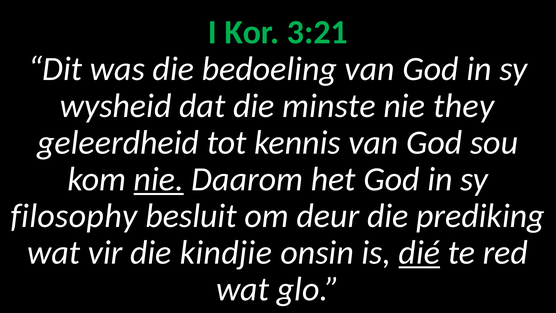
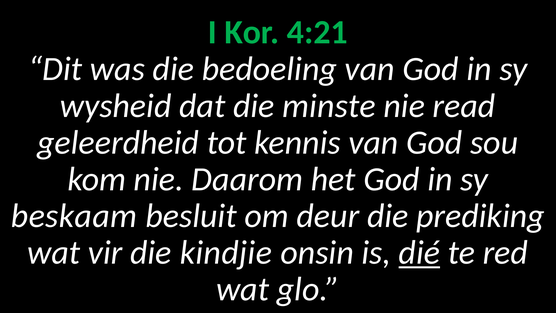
3:21: 3:21 -> 4:21
they: they -> read
nie at (159, 179) underline: present -> none
filosophy: filosophy -> beskaam
